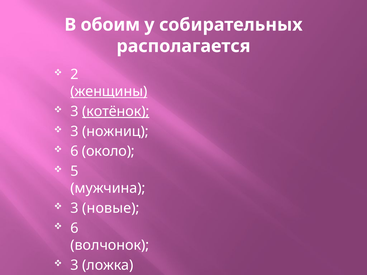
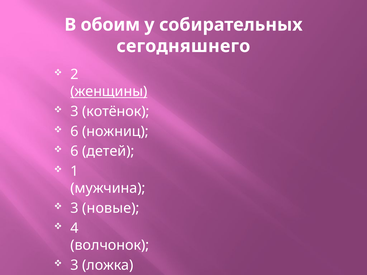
располагается: располагается -> сегодняшнего
котёнок underline: present -> none
3 at (74, 131): 3 -> 6
около: около -> детей
5: 5 -> 1
6 at (74, 228): 6 -> 4
